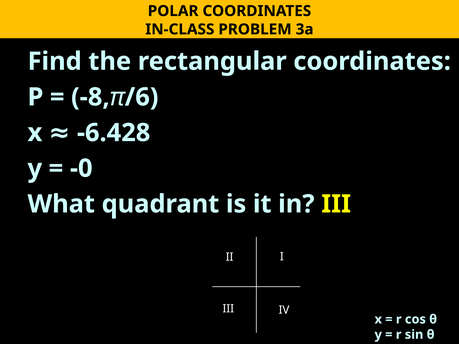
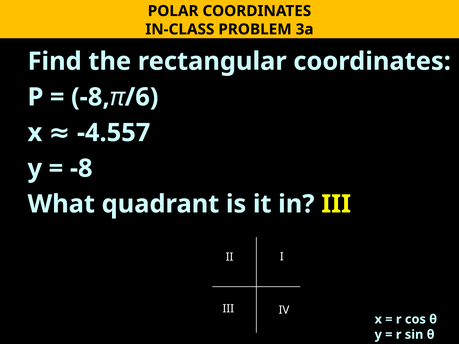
-6.428: -6.428 -> -4.557
-0 at (81, 169): -0 -> -8
